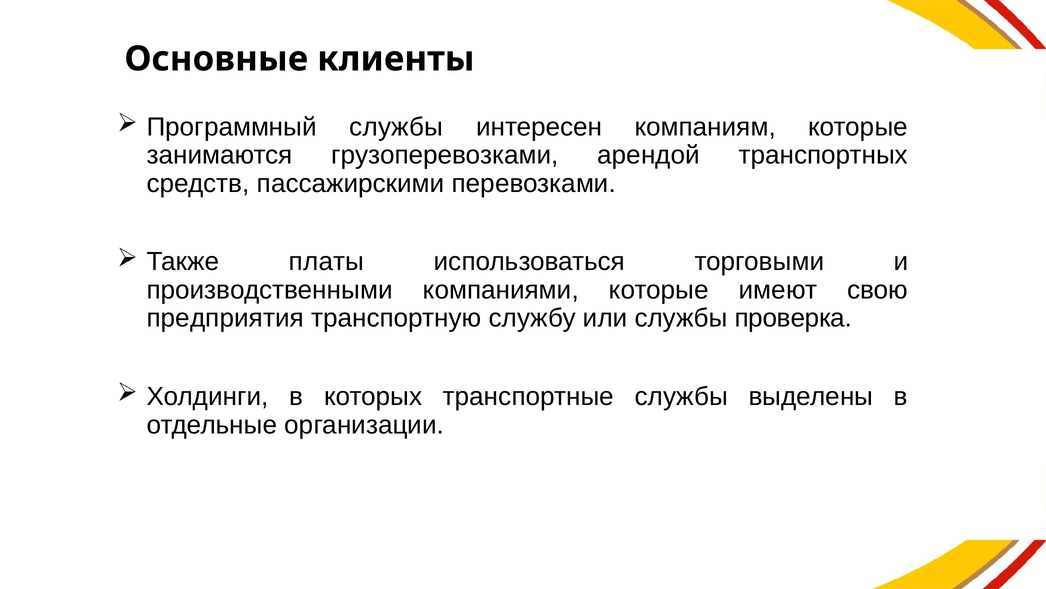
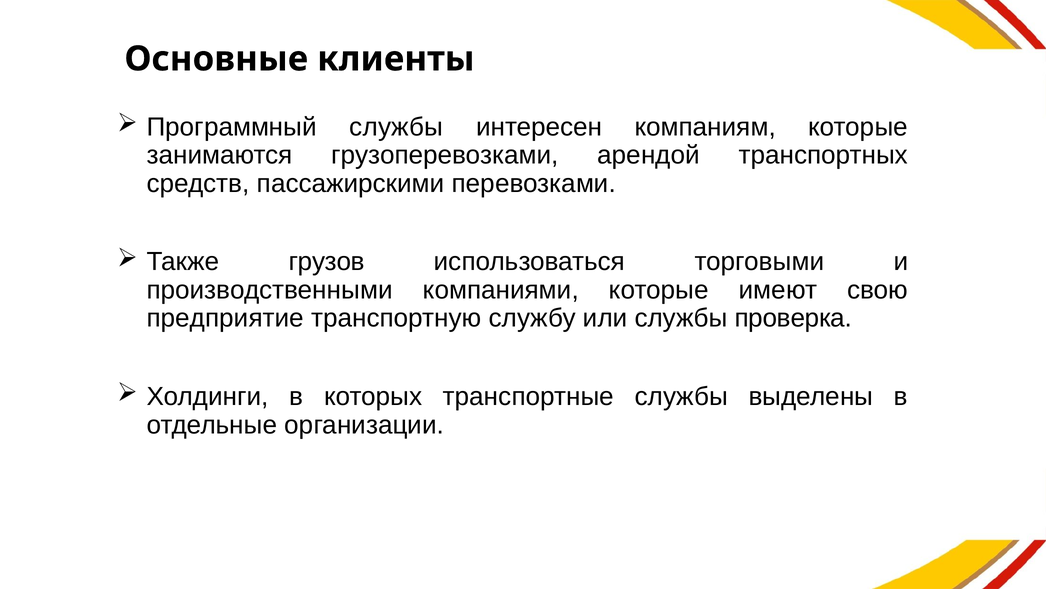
платы: платы -> грузов
предприятия: предприятия -> предприятие
